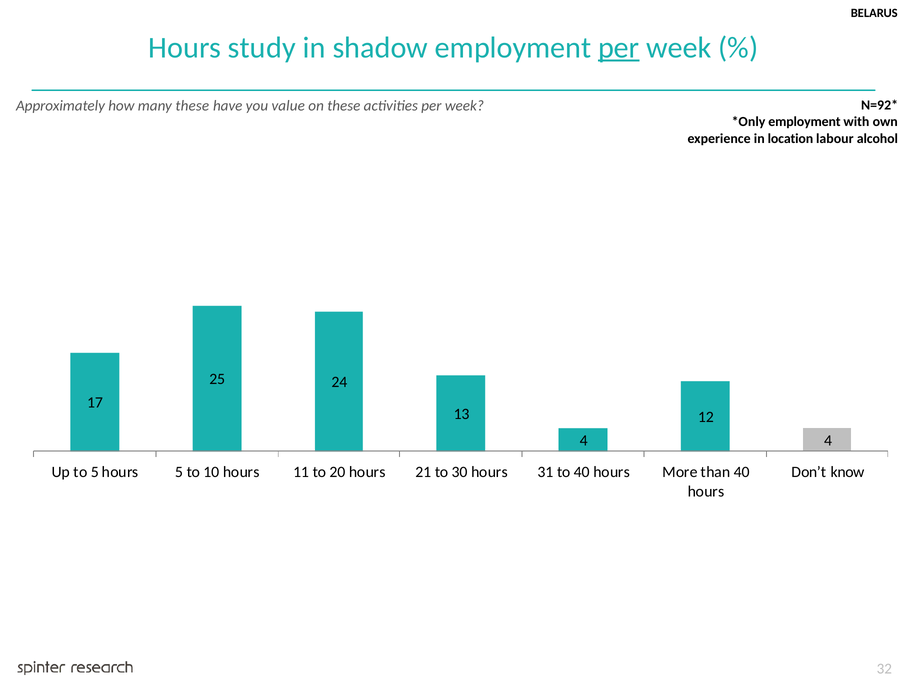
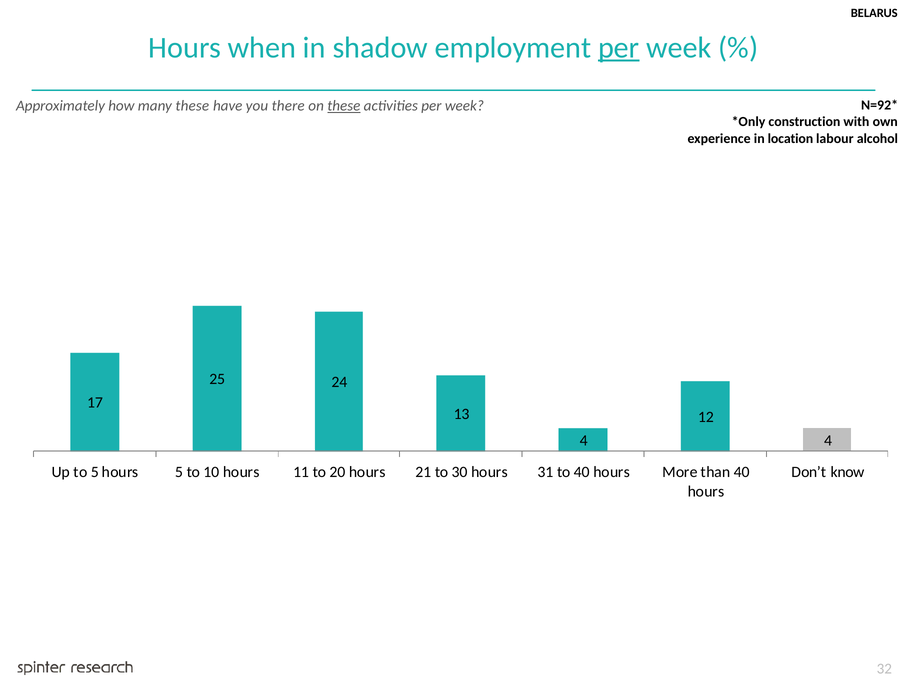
study: study -> when
value: value -> there
these at (344, 106) underline: none -> present
employment at (804, 122): employment -> construction
